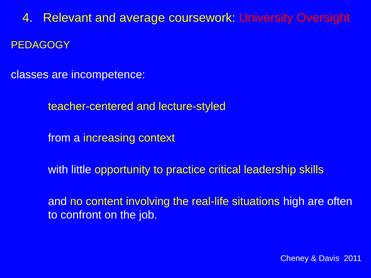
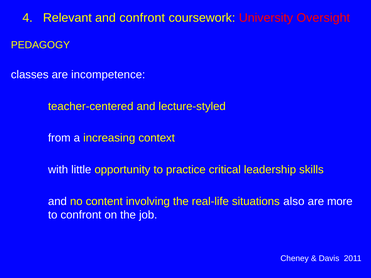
and average: average -> confront
high: high -> also
often: often -> more
